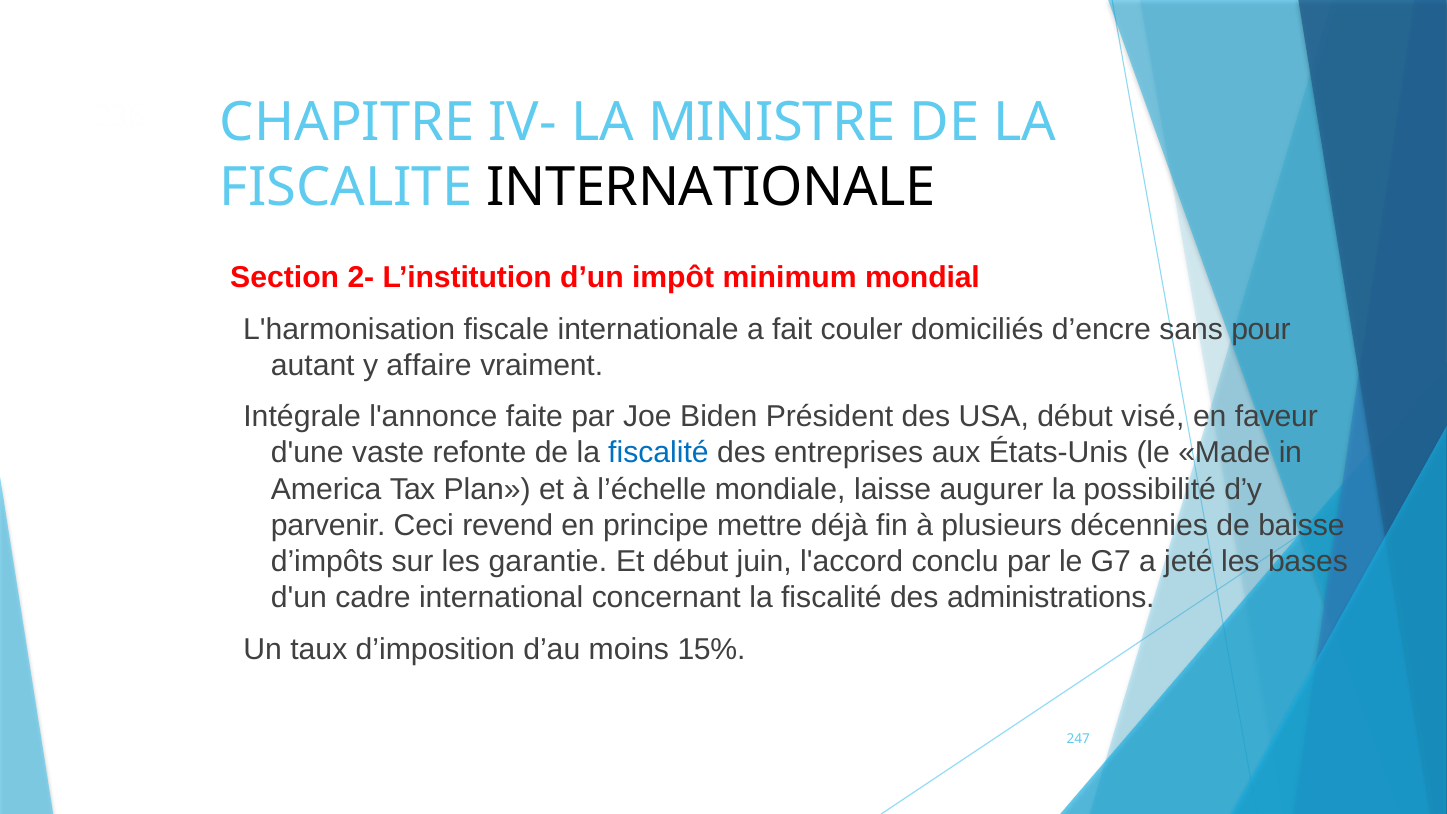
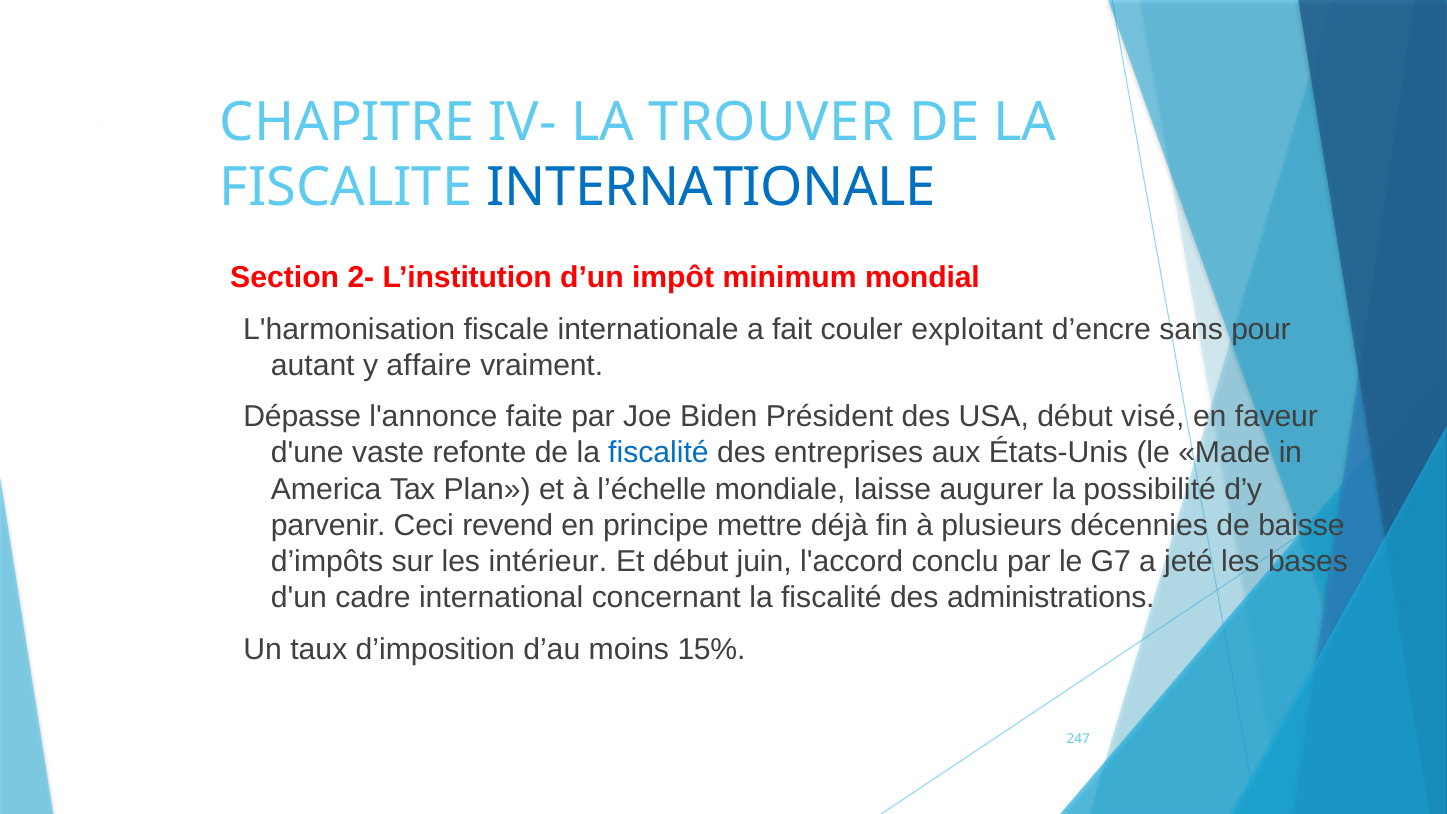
MINISTRE: MINISTRE -> TROUVER
INTERNATIONALE at (711, 188) colour: black -> blue
domiciliés: domiciliés -> exploitant
Intégrale: Intégrale -> Dépasse
garantie: garantie -> intérieur
